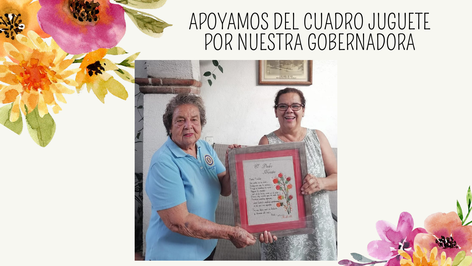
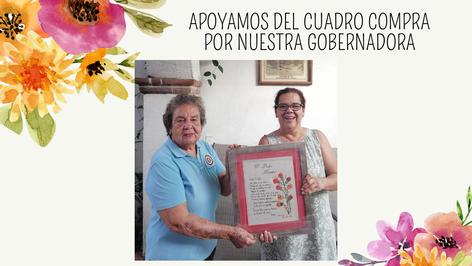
JUGUETE: JUGUETE -> COMPRA
